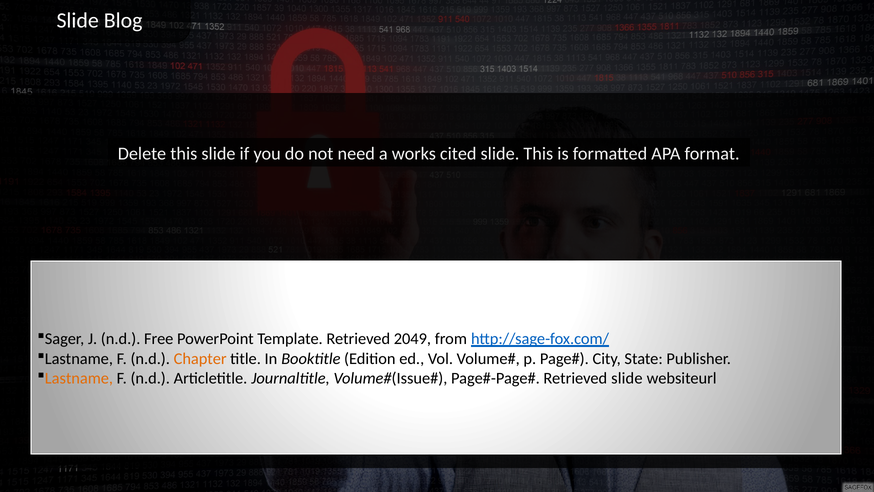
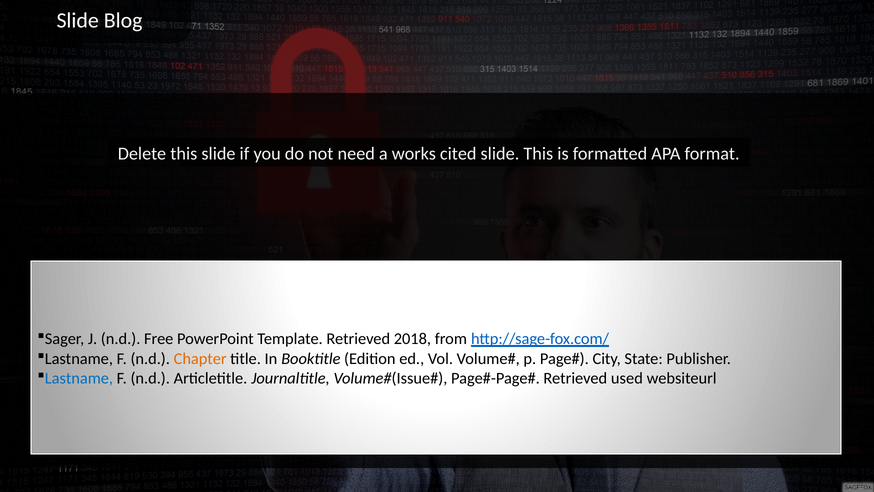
2049: 2049 -> 2018
Lastname at (79, 378) colour: orange -> blue
Retrieved slide: slide -> used
